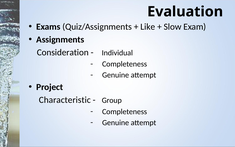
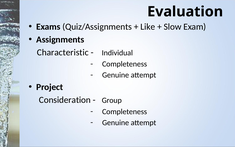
Consideration: Consideration -> Characteristic
Characteristic: Characteristic -> Consideration
